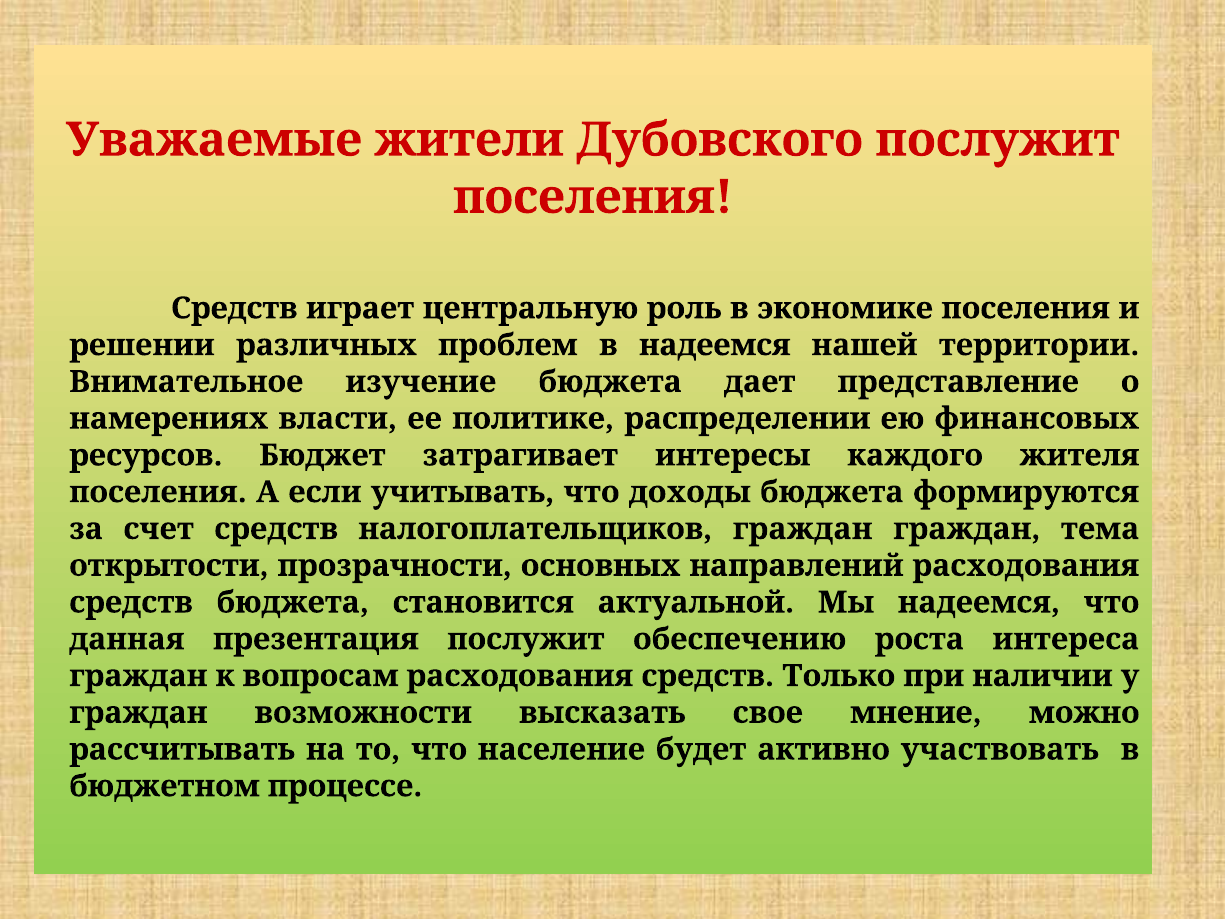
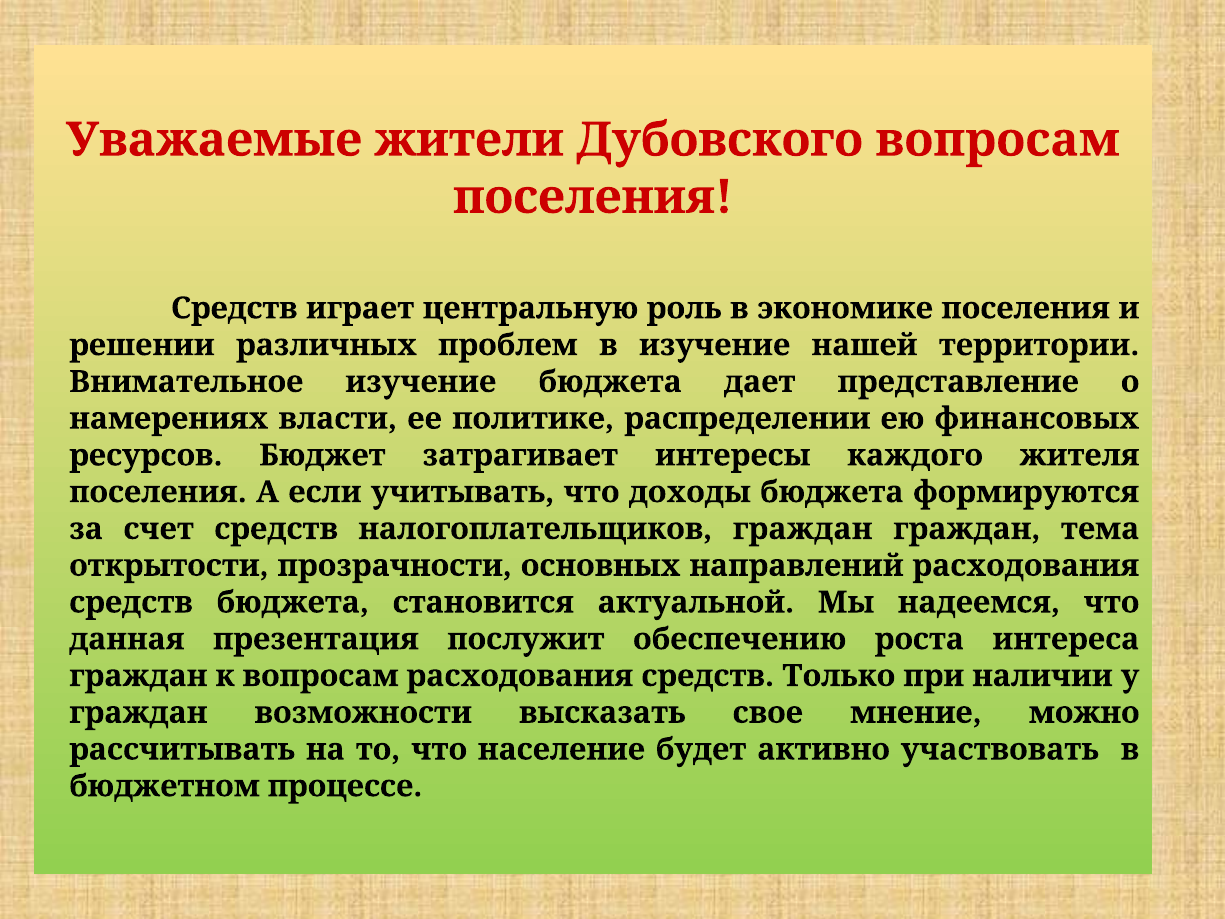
Дубовского послужит: послужит -> вопросам
в надеемся: надеемся -> изучение
